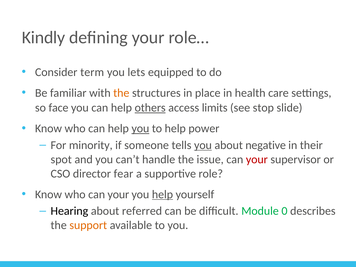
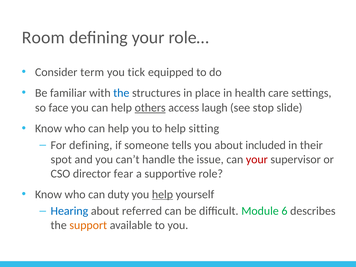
Kindly: Kindly -> Room
lets: lets -> tick
the at (121, 93) colour: orange -> blue
limits: limits -> laugh
you at (140, 129) underline: present -> none
power: power -> sitting
For minority: minority -> defining
you at (203, 145) underline: present -> none
negative: negative -> included
who can your: your -> duty
Hearing colour: black -> blue
0: 0 -> 6
